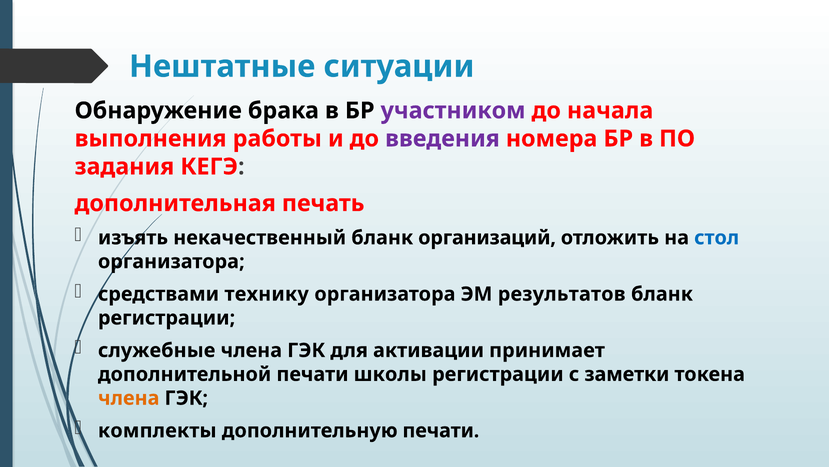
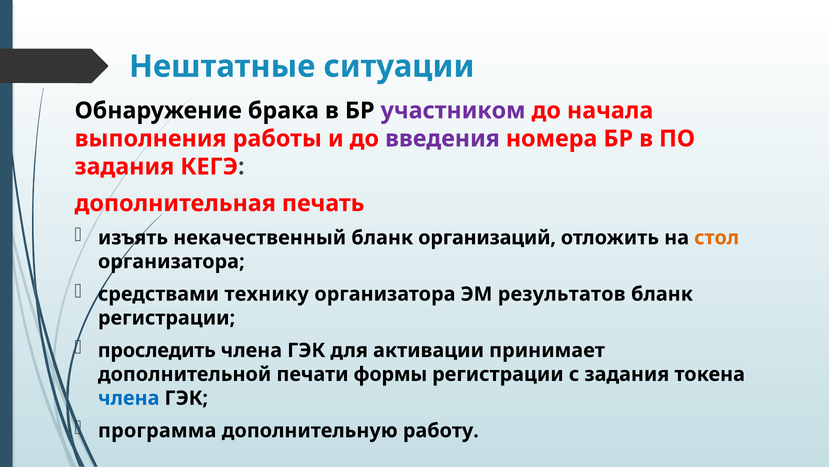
стол colour: blue -> orange
служебные: служебные -> проследить
школы: школы -> формы
с заметки: заметки -> задания
члена at (129, 398) colour: orange -> blue
комплекты: комплекты -> программа
дополнительную печати: печати -> работу
